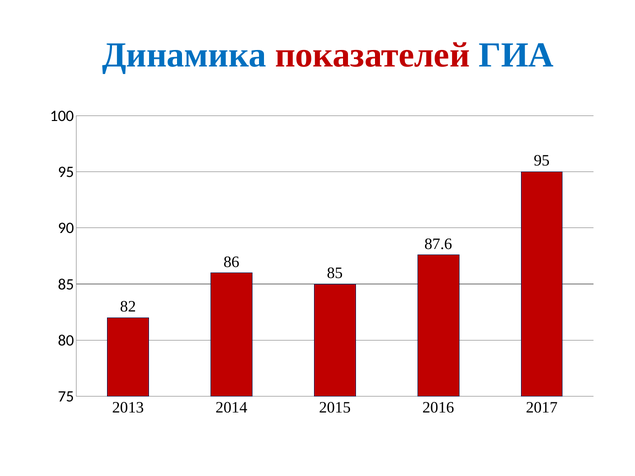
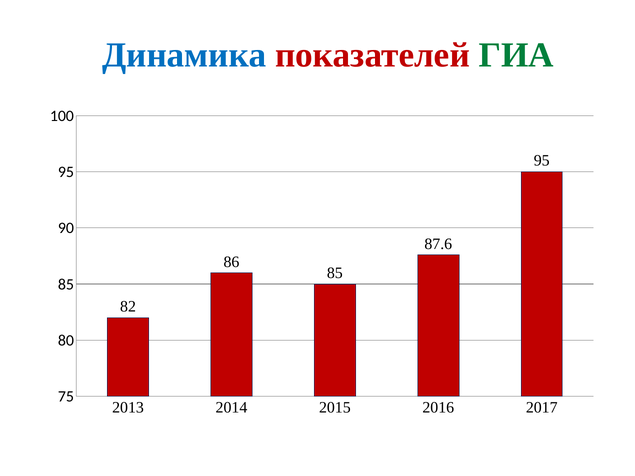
ГИА colour: blue -> green
